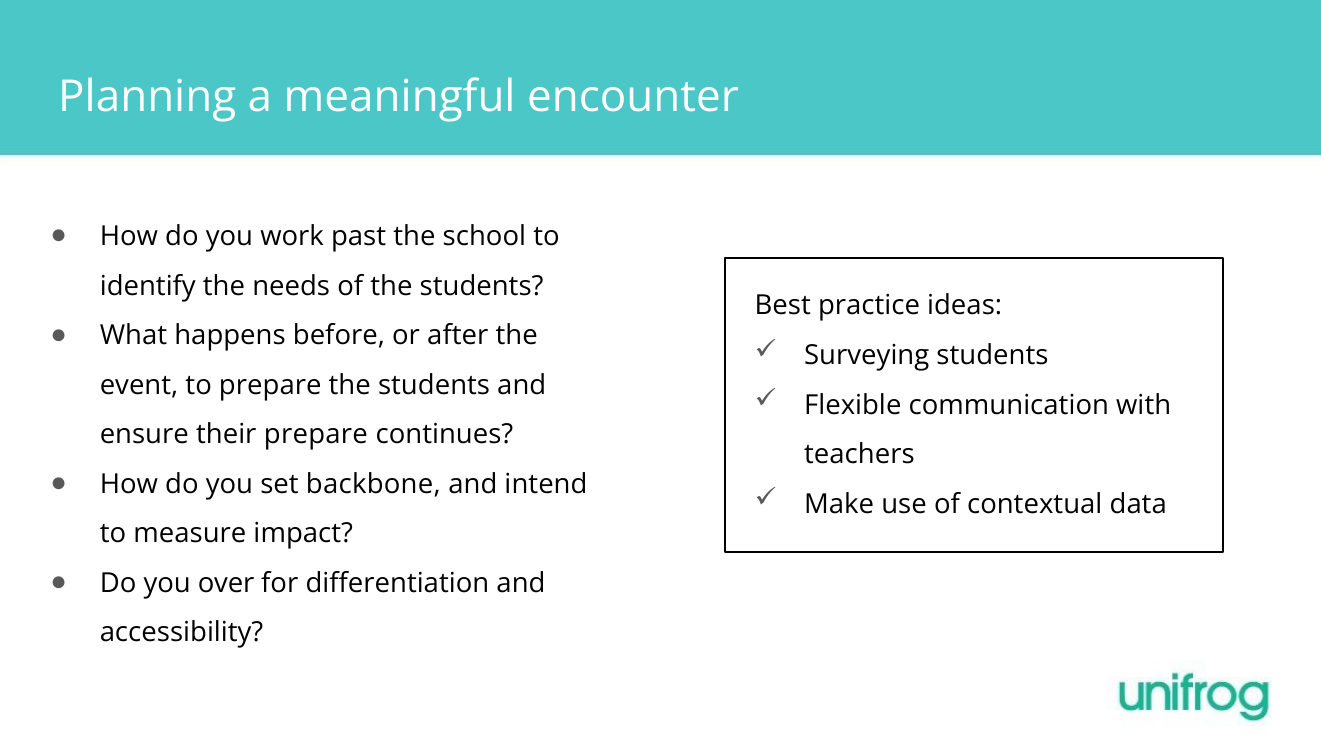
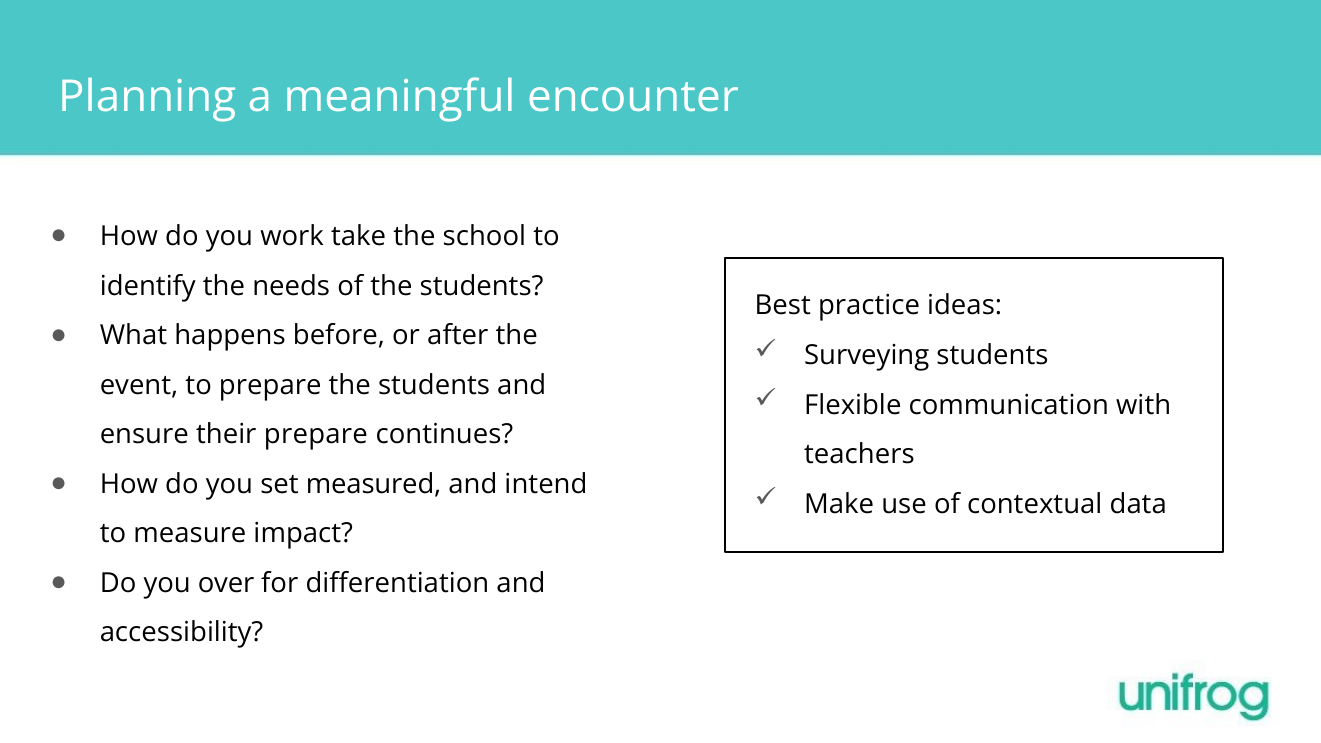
past: past -> take
backbone: backbone -> measured
